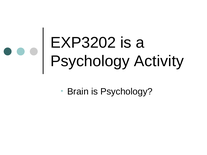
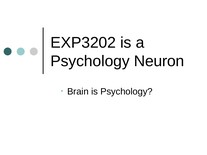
Activity: Activity -> Neuron
